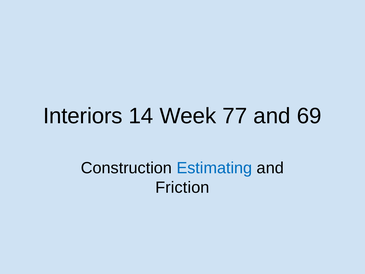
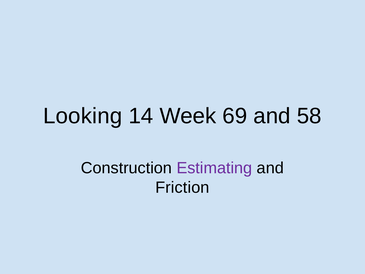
Interiors: Interiors -> Looking
77: 77 -> 69
69: 69 -> 58
Estimating colour: blue -> purple
